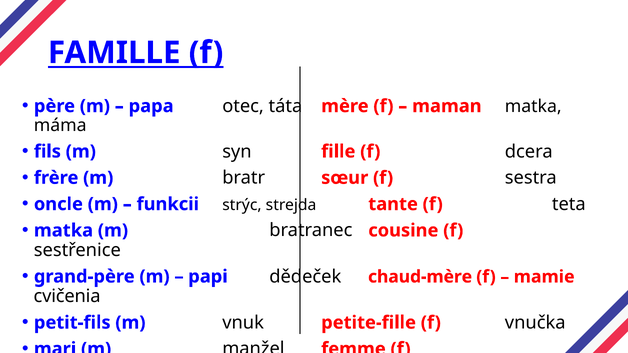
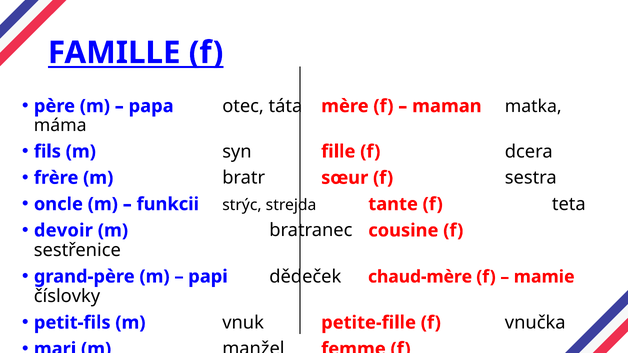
matka at (63, 231): matka -> devoir
cvičenia: cvičenia -> číslovky
